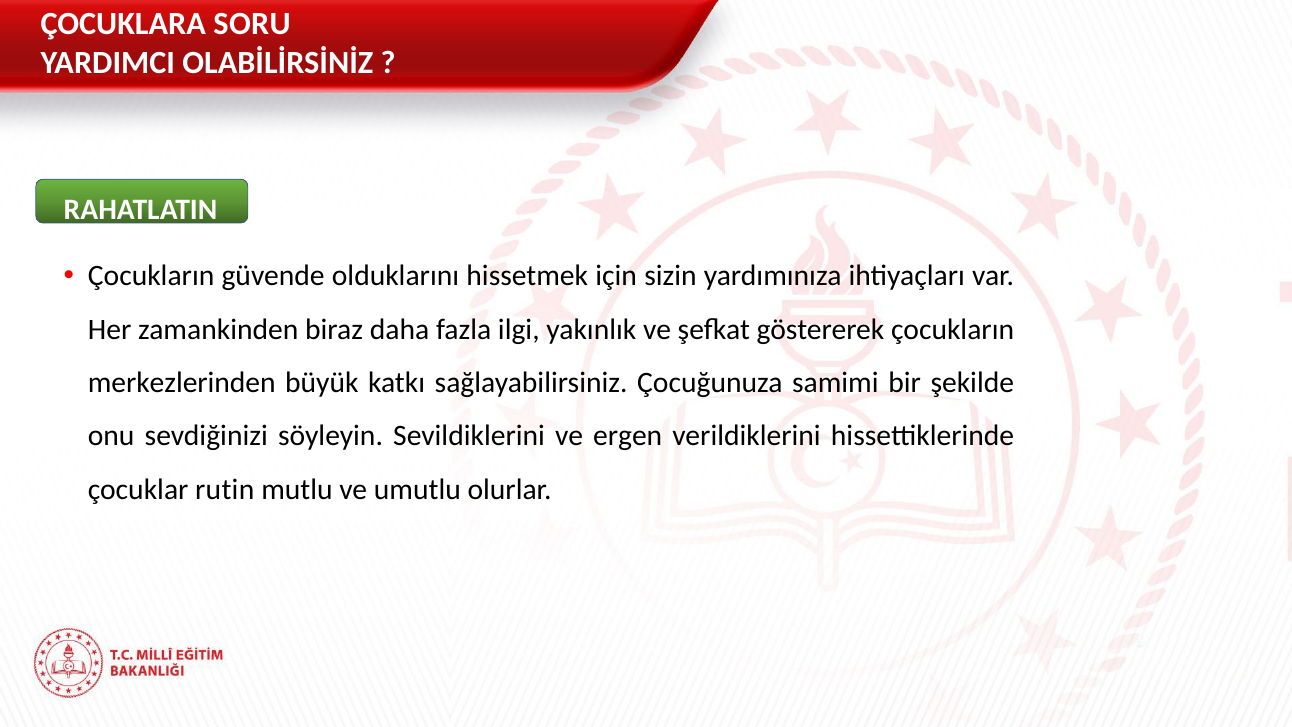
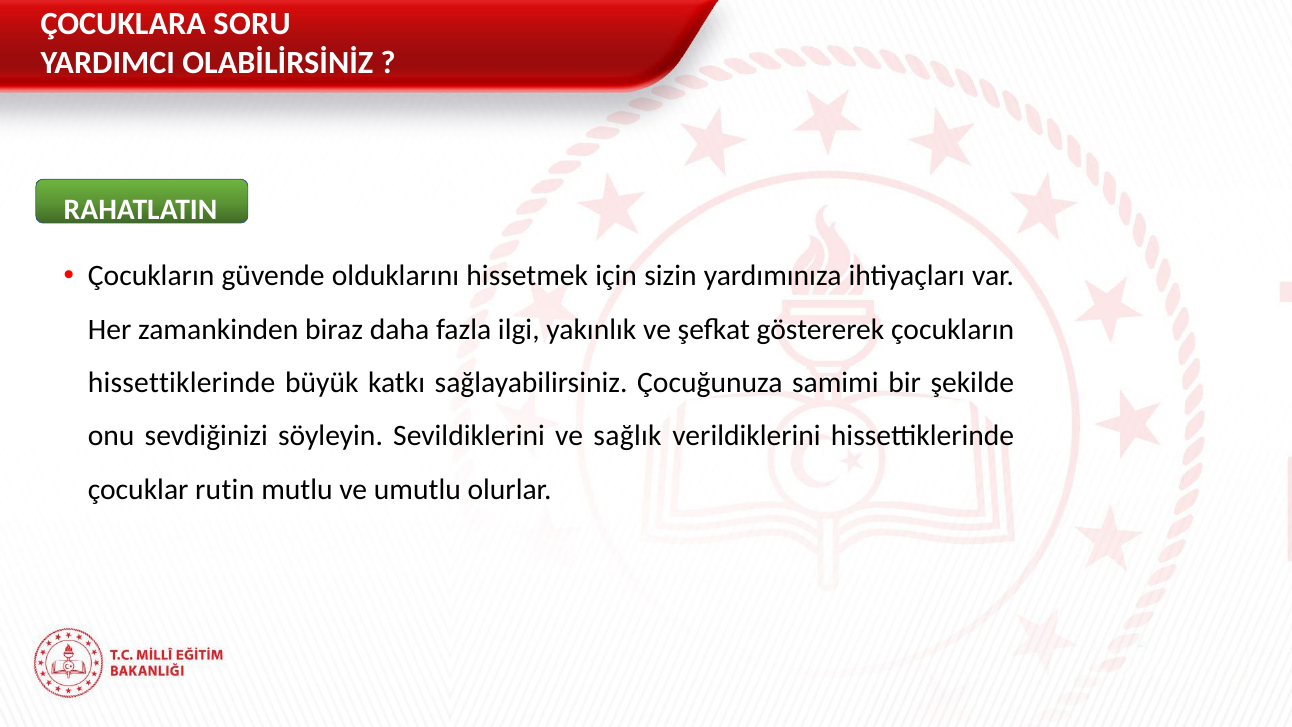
merkezlerinden at (182, 383): merkezlerinden -> hissettiklerinde
ergen: ergen -> sağlık
